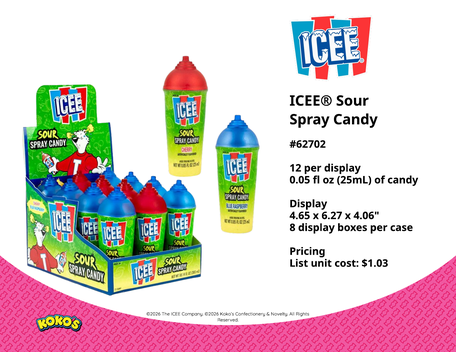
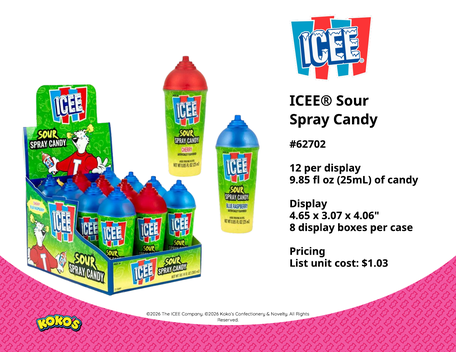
0.05: 0.05 -> 9.85
6.27: 6.27 -> 3.07
